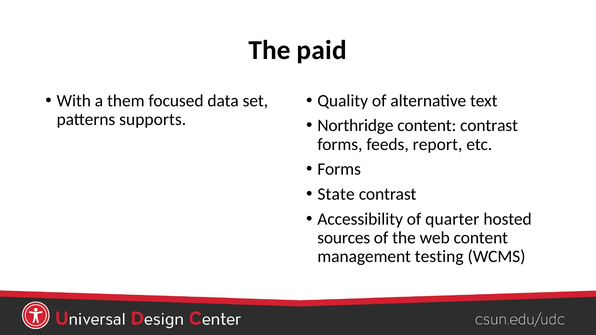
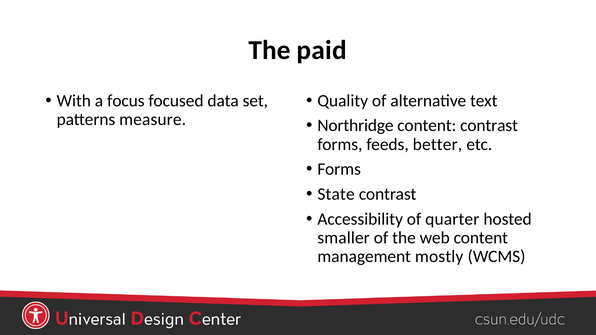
them: them -> focus
supports: supports -> measure
report: report -> better
sources: sources -> smaller
testing: testing -> mostly
